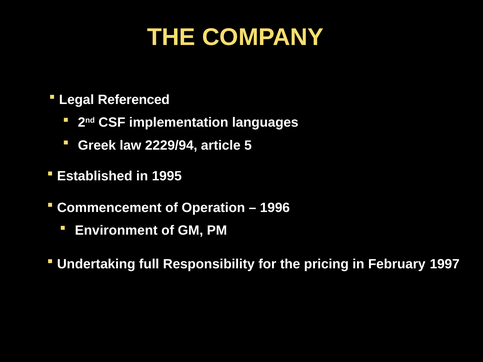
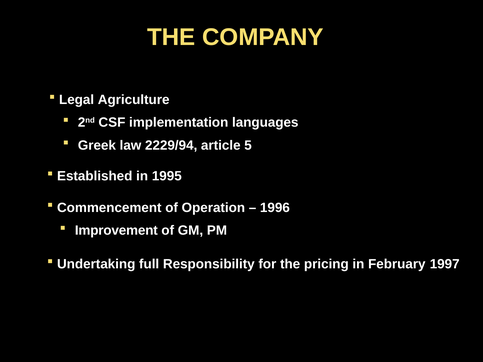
Referenced: Referenced -> Agriculture
Environment: Environment -> Improvement
